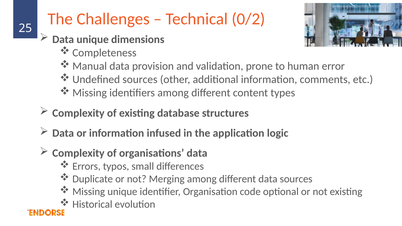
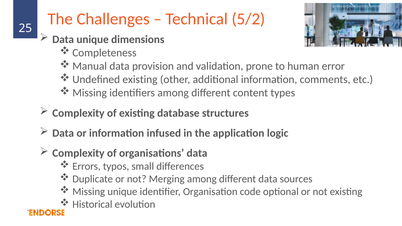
0/2: 0/2 -> 5/2
Undefined sources: sources -> existing
